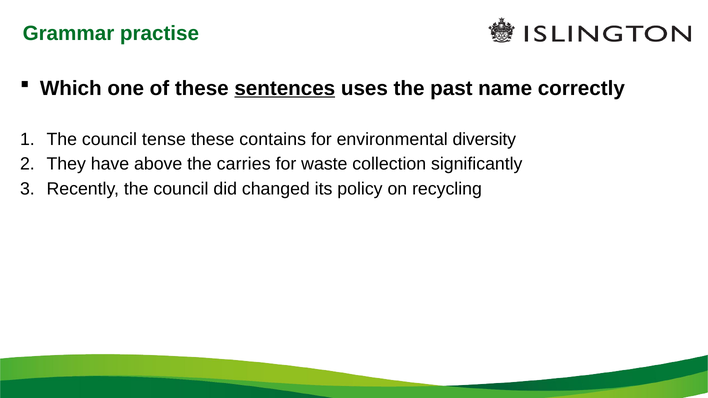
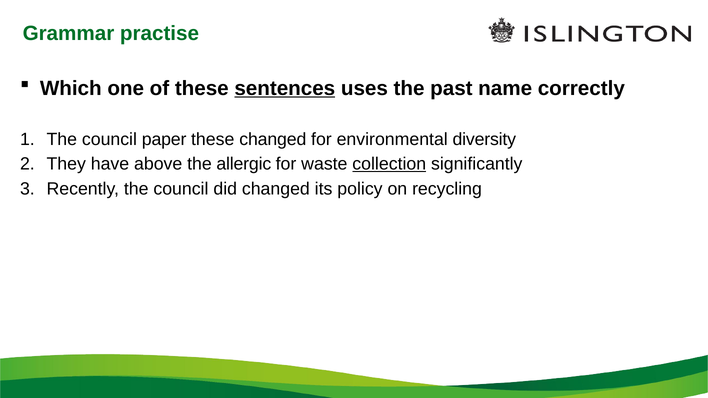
tense: tense -> paper
these contains: contains -> changed
carries: carries -> allergic
collection underline: none -> present
